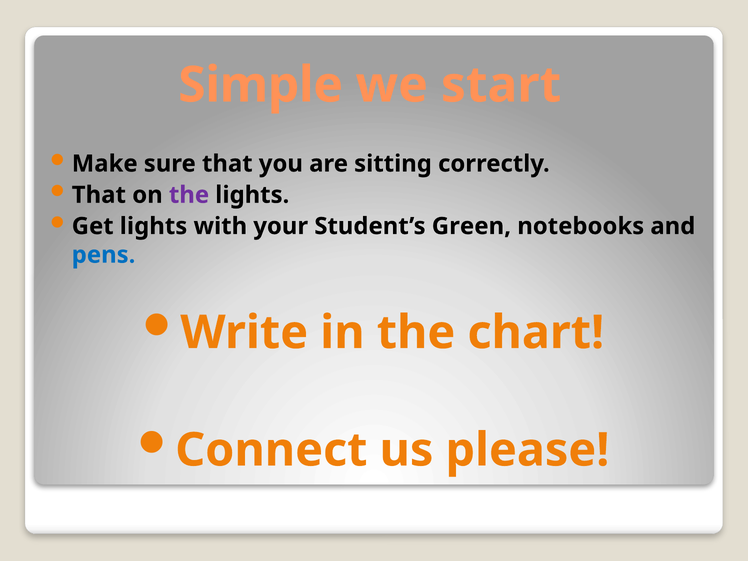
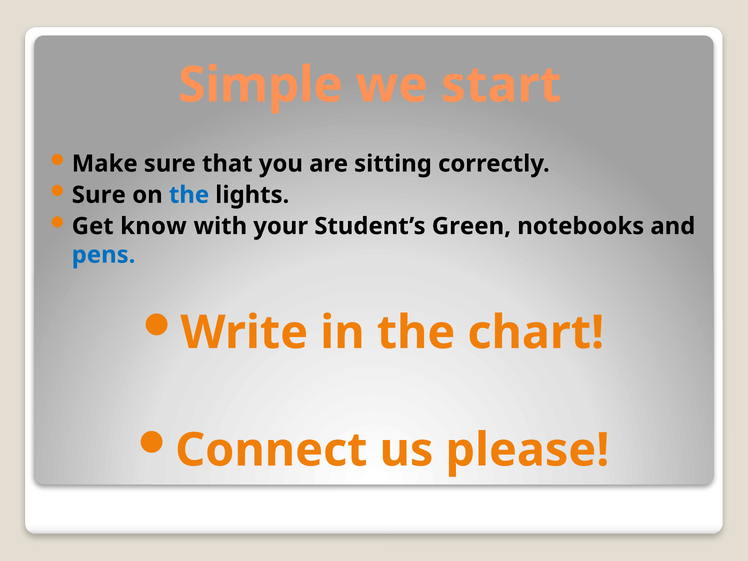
That at (99, 195): That -> Sure
the at (189, 195) colour: purple -> blue
Get lights: lights -> know
